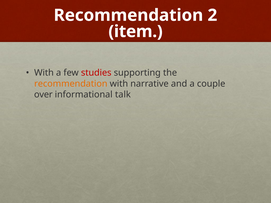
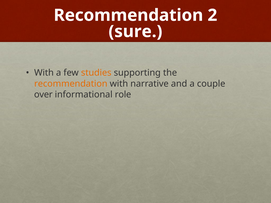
item: item -> sure
studies colour: red -> orange
talk: talk -> role
